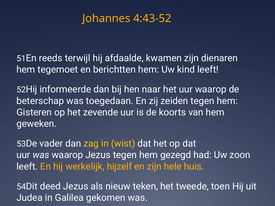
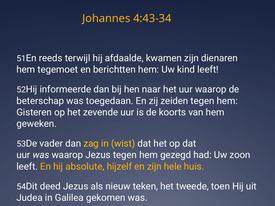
4:43-52: 4:43-52 -> 4:43-34
werkelijk: werkelijk -> absolute
